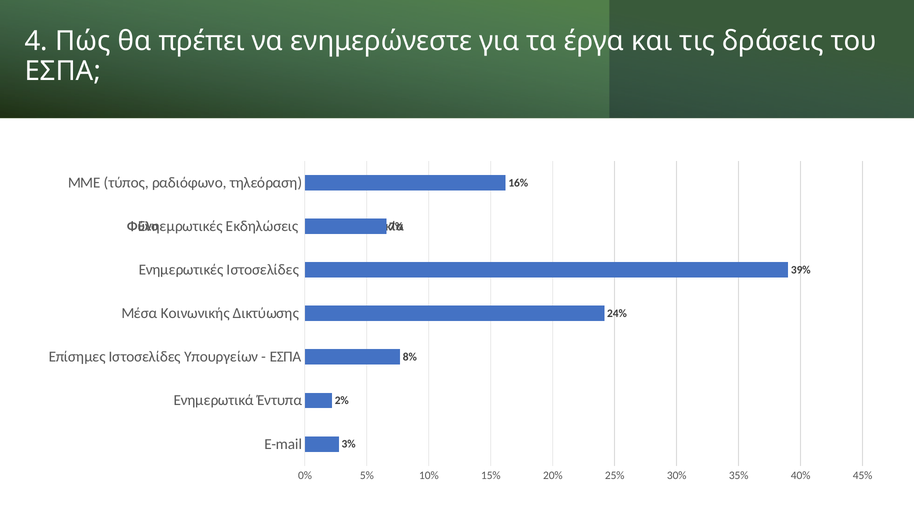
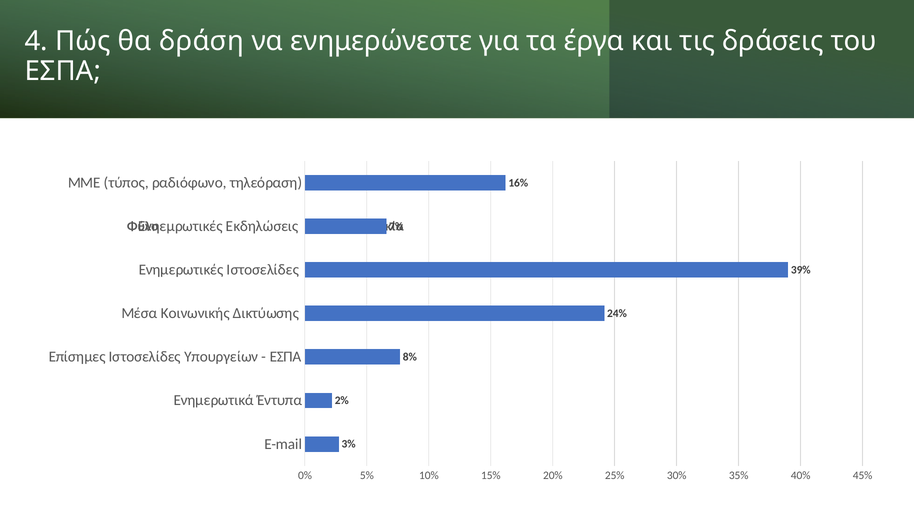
πρέπει: πρέπει -> δράση
